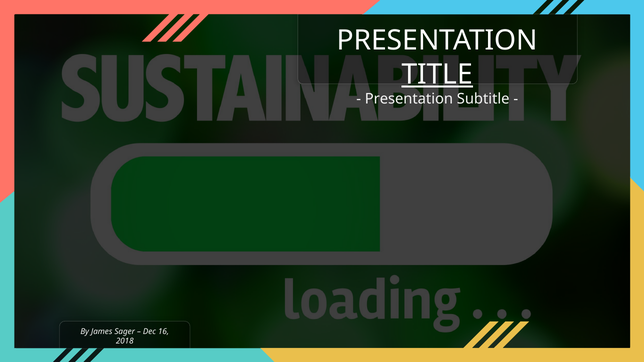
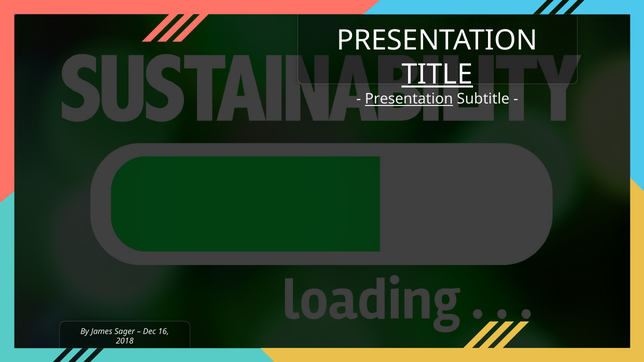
Presentation at (409, 99) underline: none -> present
